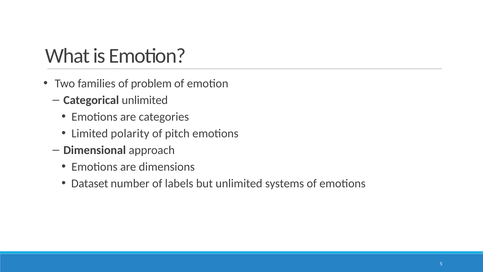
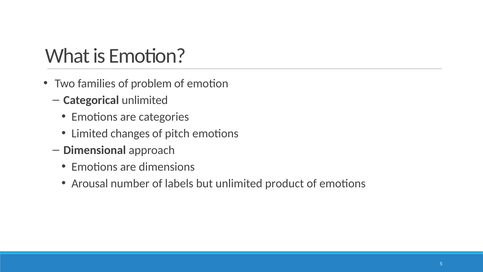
polarity: polarity -> changes
Dataset: Dataset -> Arousal
systems: systems -> product
